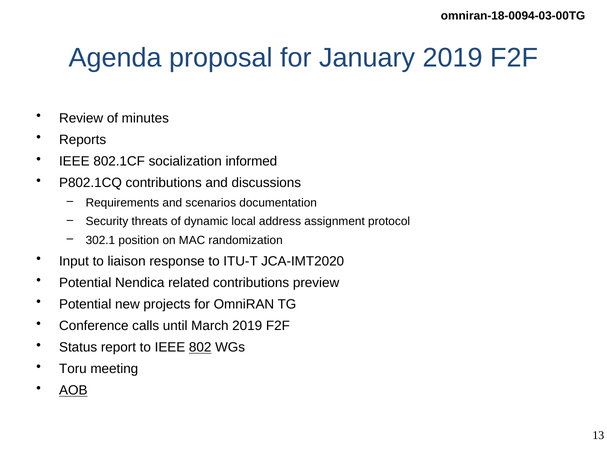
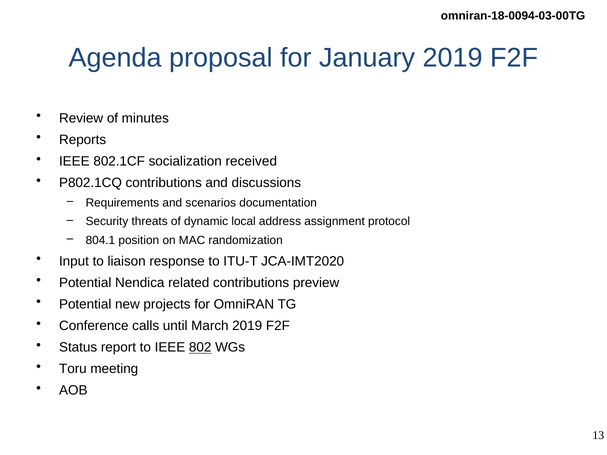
informed: informed -> received
302.1: 302.1 -> 804.1
AOB underline: present -> none
